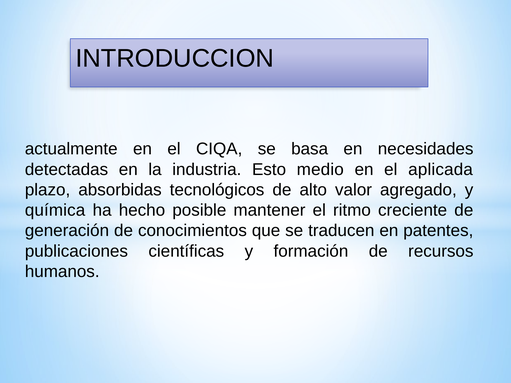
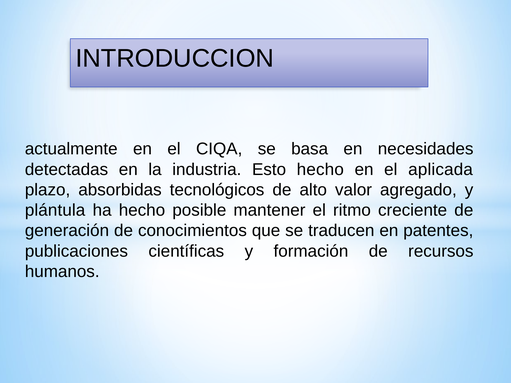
Esto medio: medio -> hecho
química: química -> plántula
